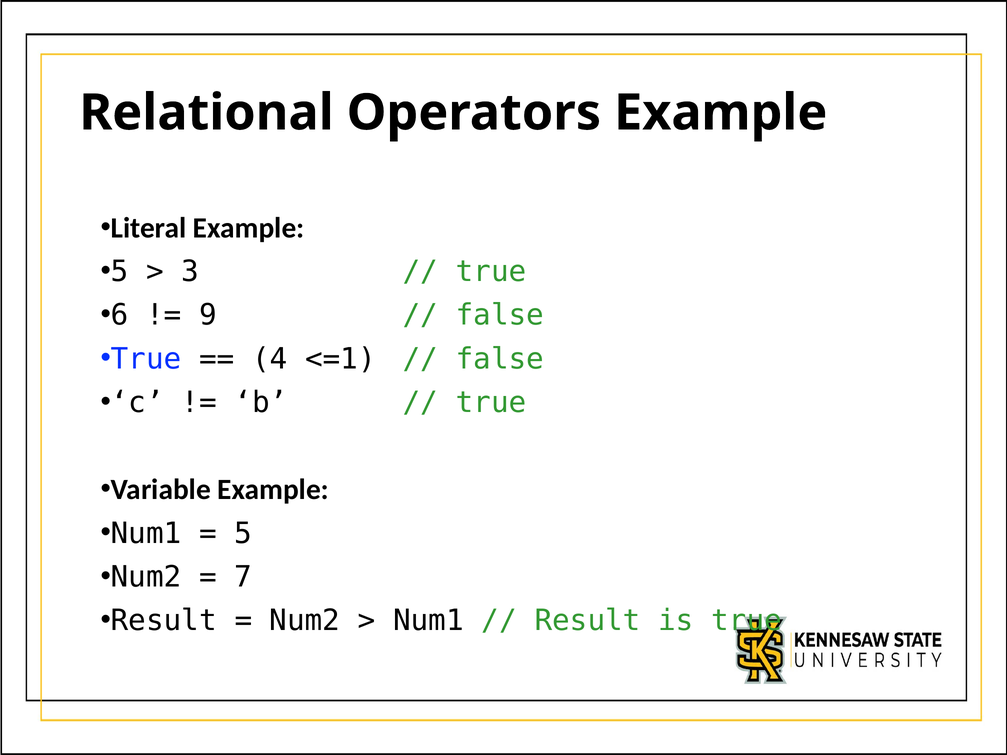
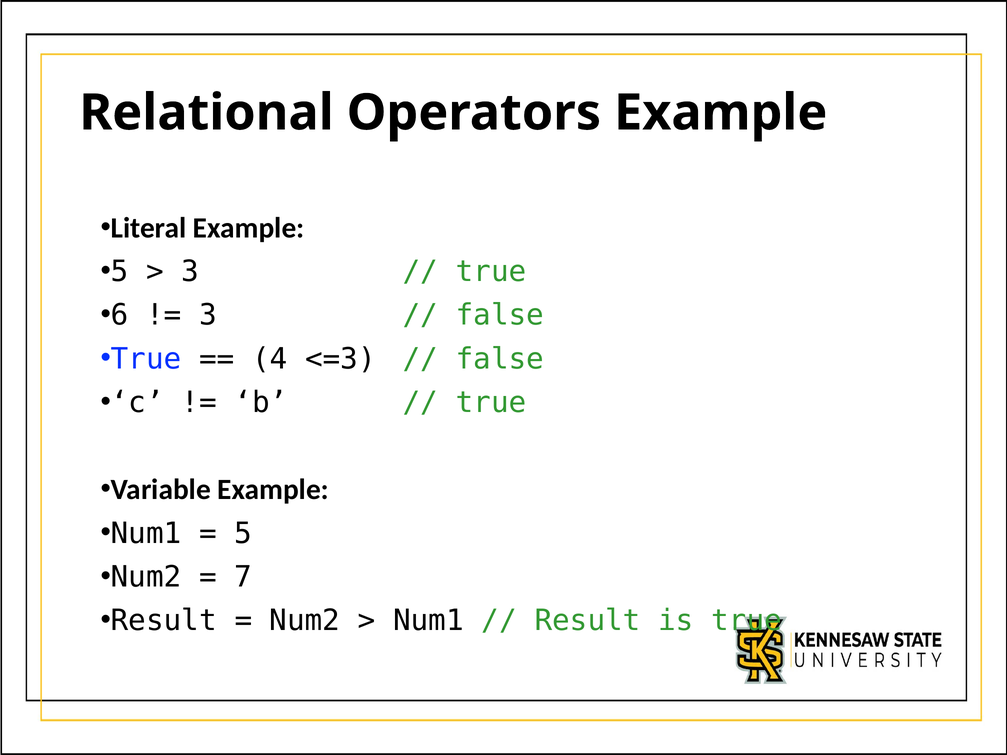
9 at (208, 315): 9 -> 3
<=1: <=1 -> <=3
